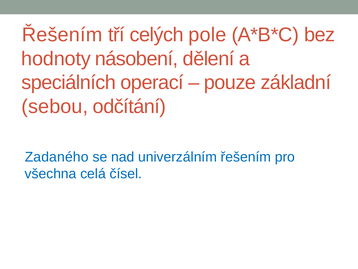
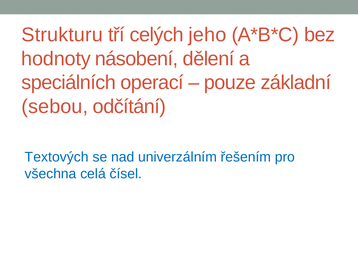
Řešením at (62, 35): Řešením -> Strukturu
pole: pole -> jeho
Zadaného: Zadaného -> Textových
